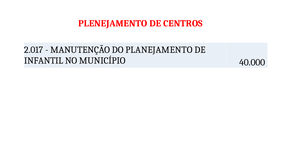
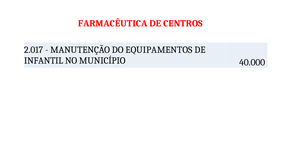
PLENEJAMENTO: PLENEJAMENTO -> FARMACÊUTICA
PLANEJAMENTO: PLANEJAMENTO -> EQUIPAMENTOS
